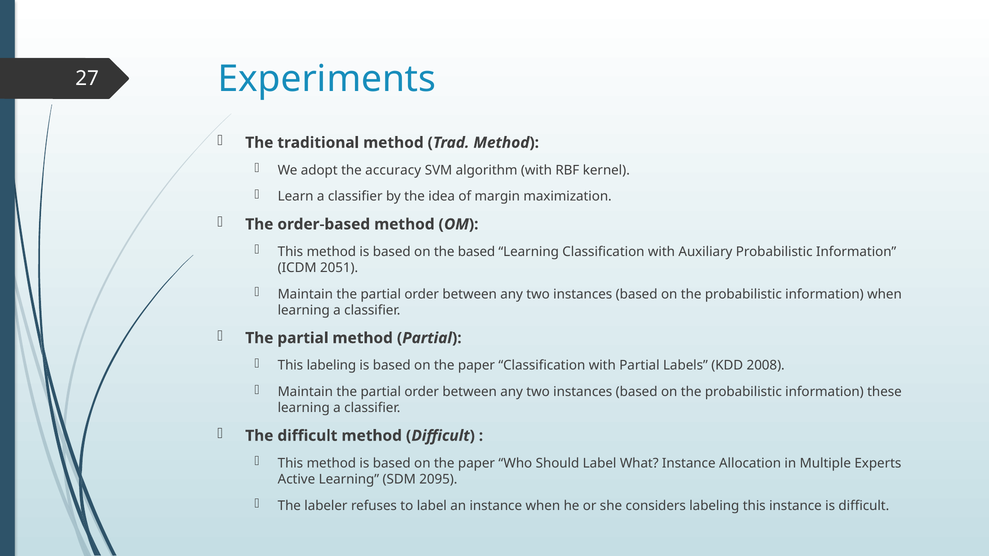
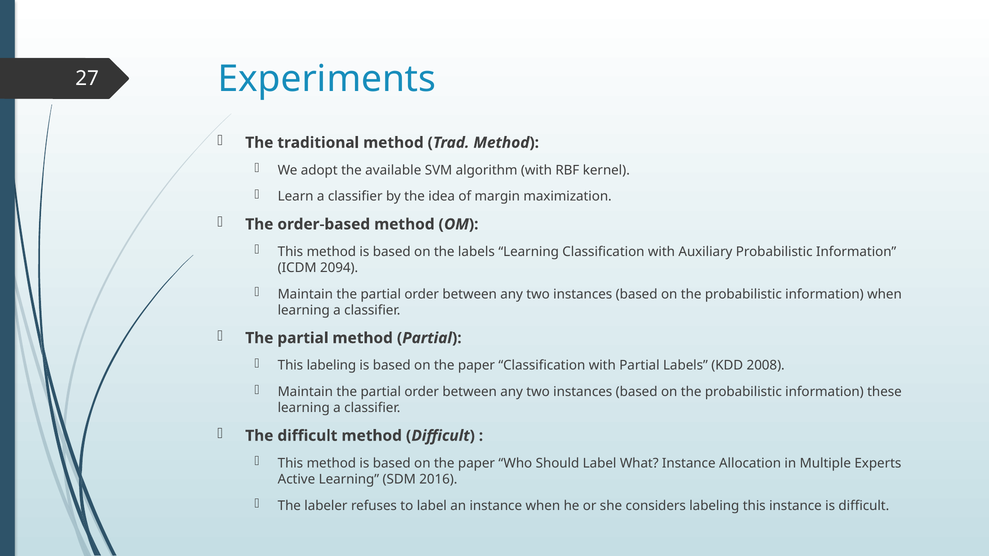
accuracy: accuracy -> available
the based: based -> labels
2051: 2051 -> 2094
2095: 2095 -> 2016
